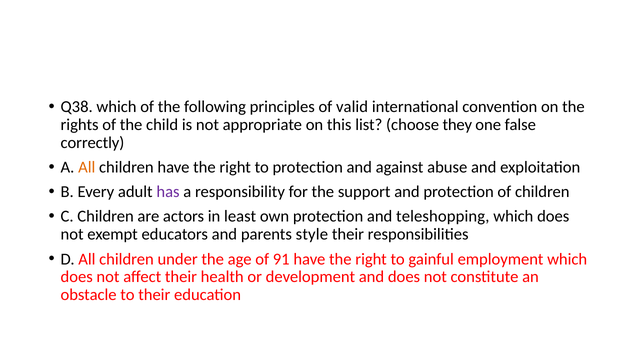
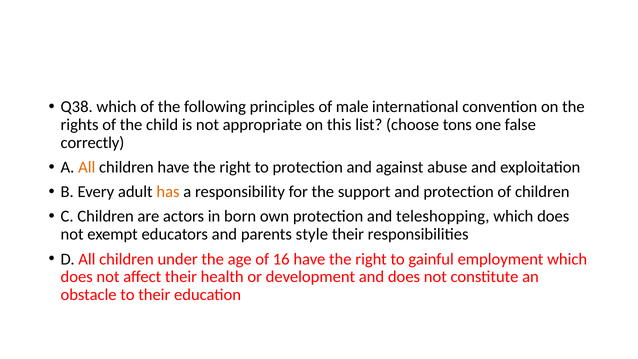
valid: valid -> male
they: they -> tons
has colour: purple -> orange
least: least -> born
91: 91 -> 16
